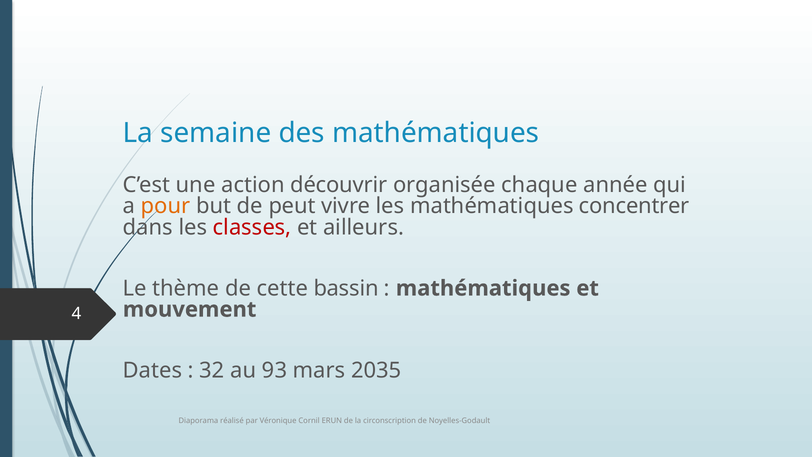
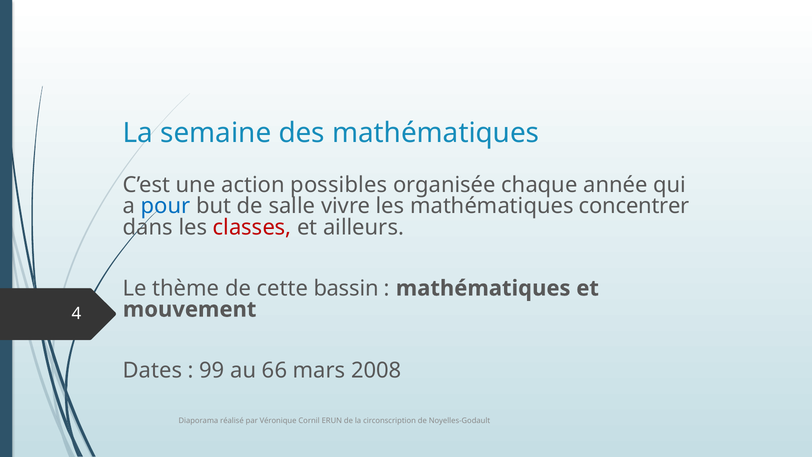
découvrir: découvrir -> possibles
pour colour: orange -> blue
peut: peut -> salle
32: 32 -> 99
93: 93 -> 66
2035: 2035 -> 2008
